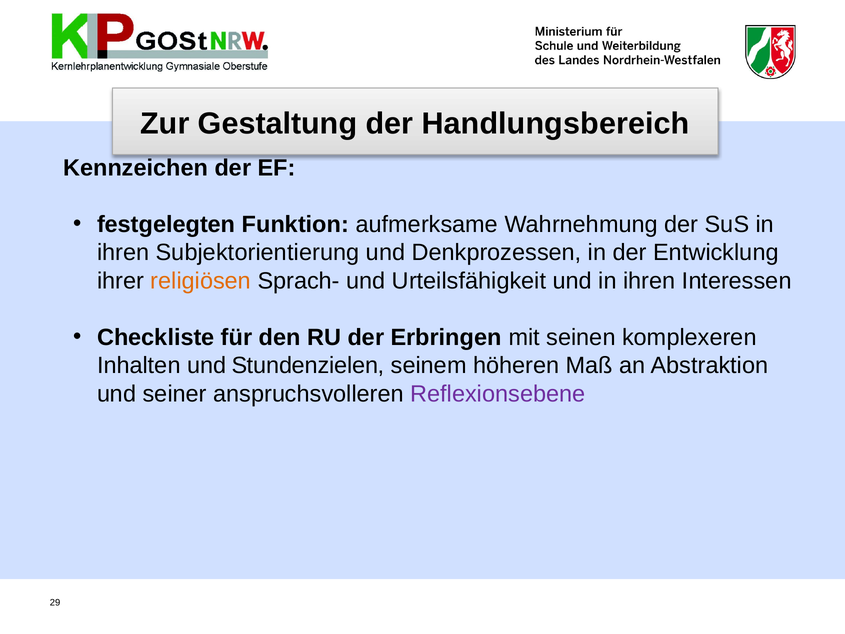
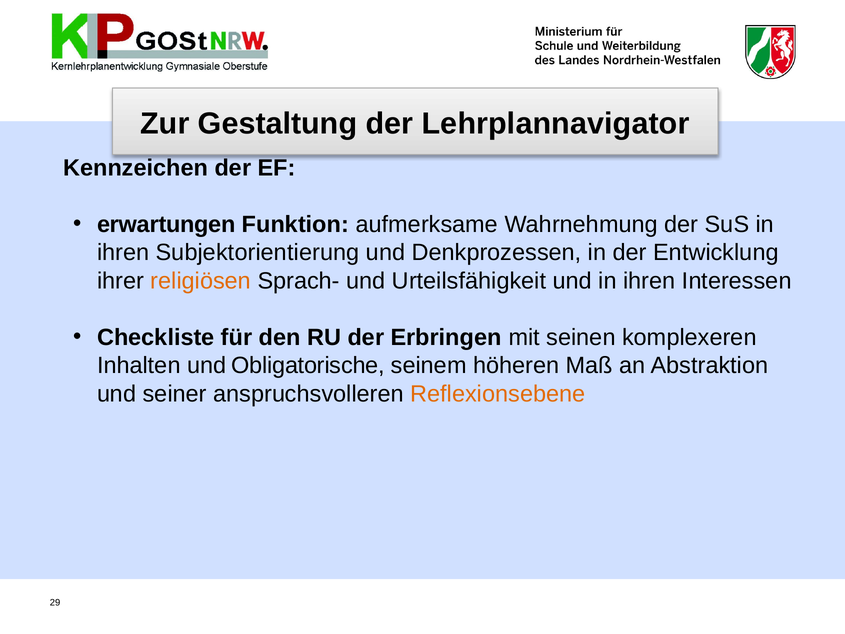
Handlungsbereich: Handlungsbereich -> Lehrplannavigator
festgelegten: festgelegten -> erwartungen
Stundenzielen: Stundenzielen -> Obligatorische
Reflexionsebene colour: purple -> orange
